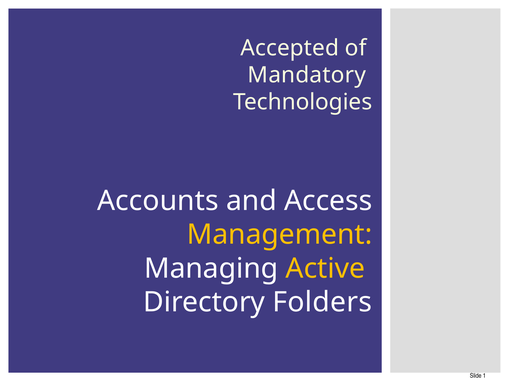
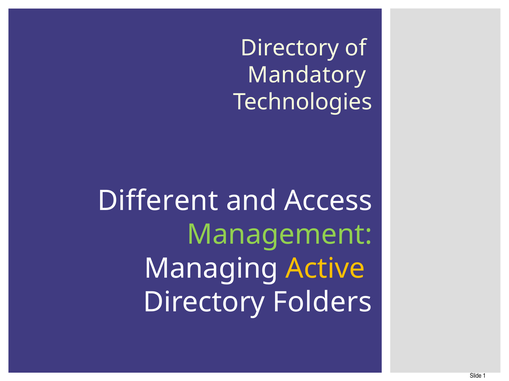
Accepted at (290, 48): Accepted -> Directory
Accounts: Accounts -> Different
Management colour: yellow -> light green
